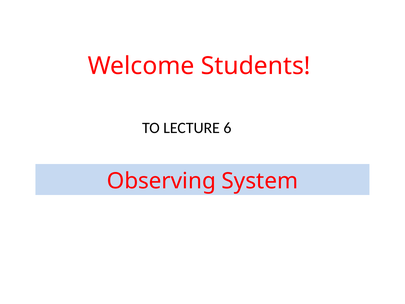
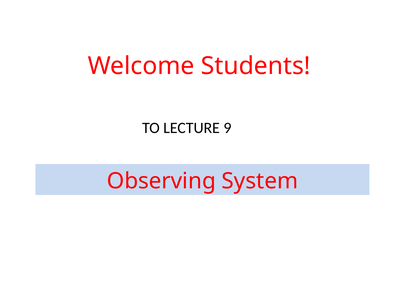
6: 6 -> 9
